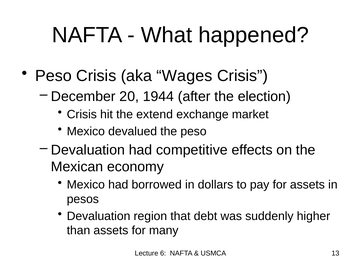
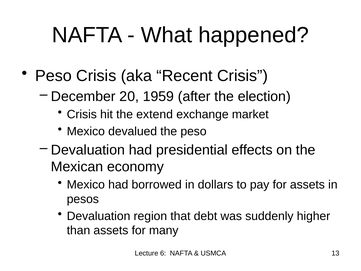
Wages: Wages -> Recent
1944: 1944 -> 1959
competitive: competitive -> presidential
